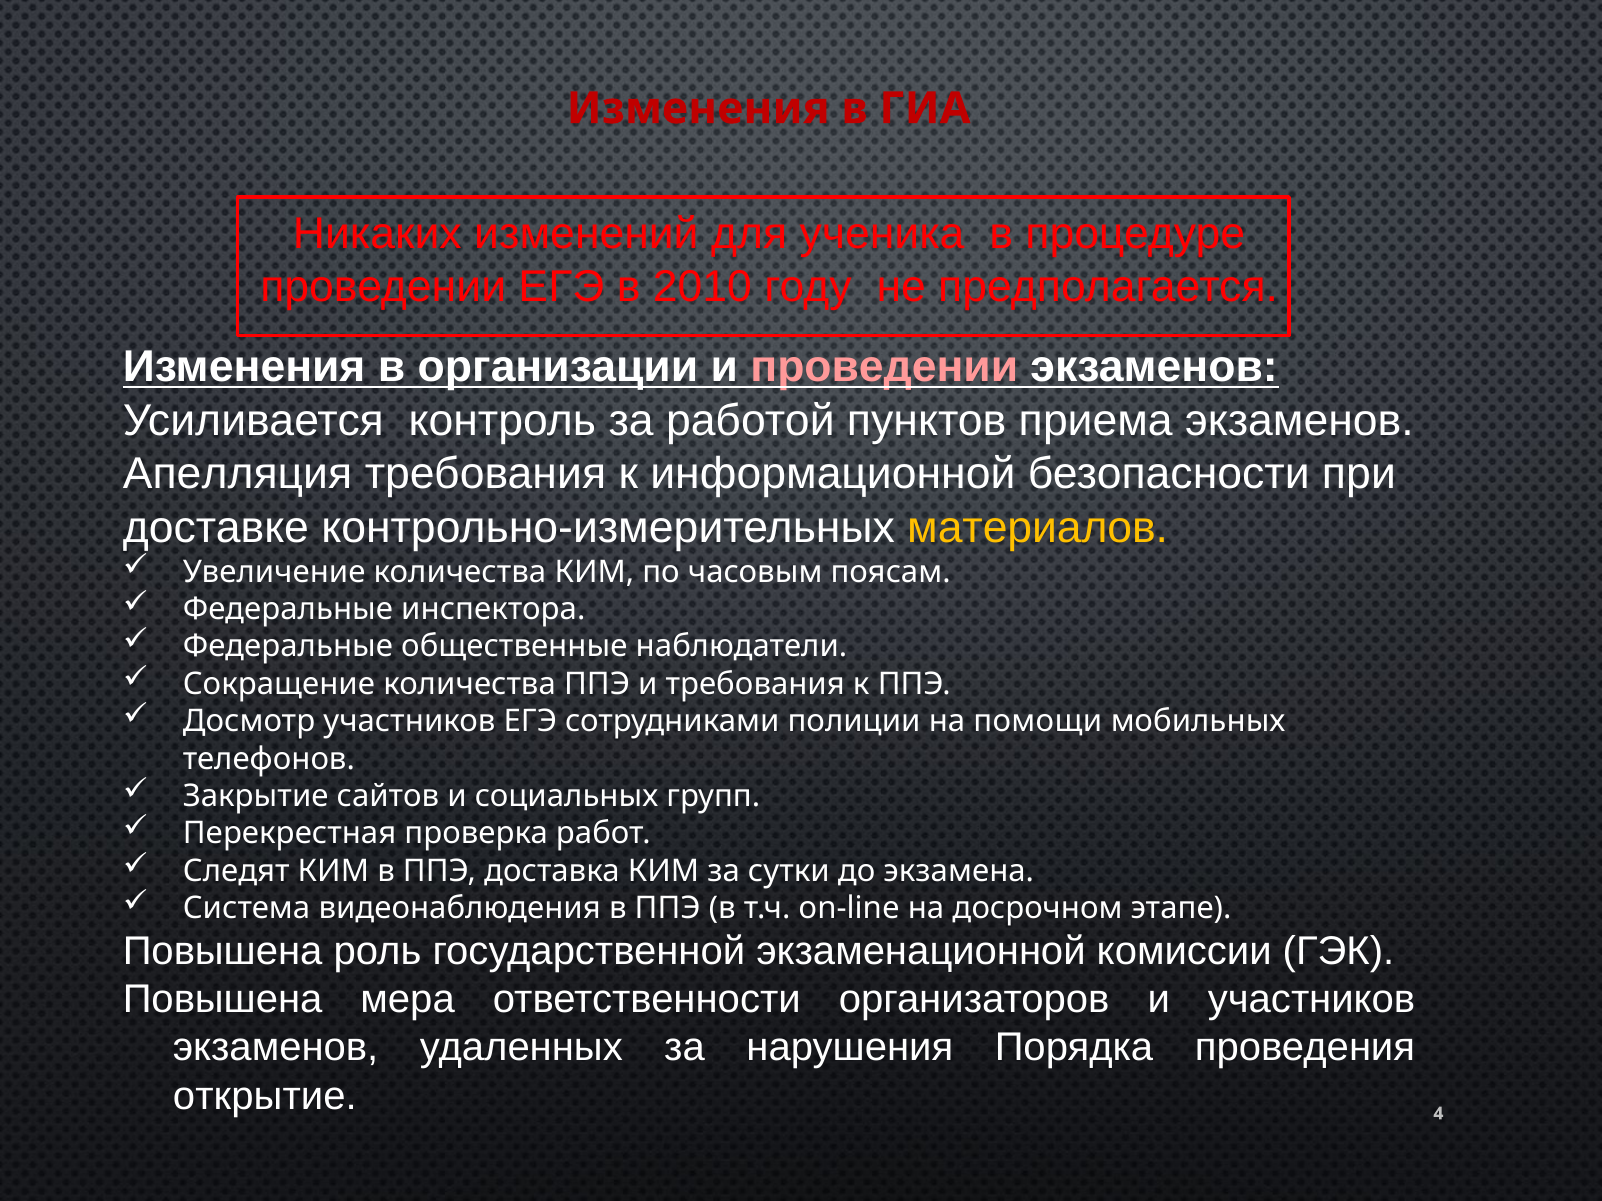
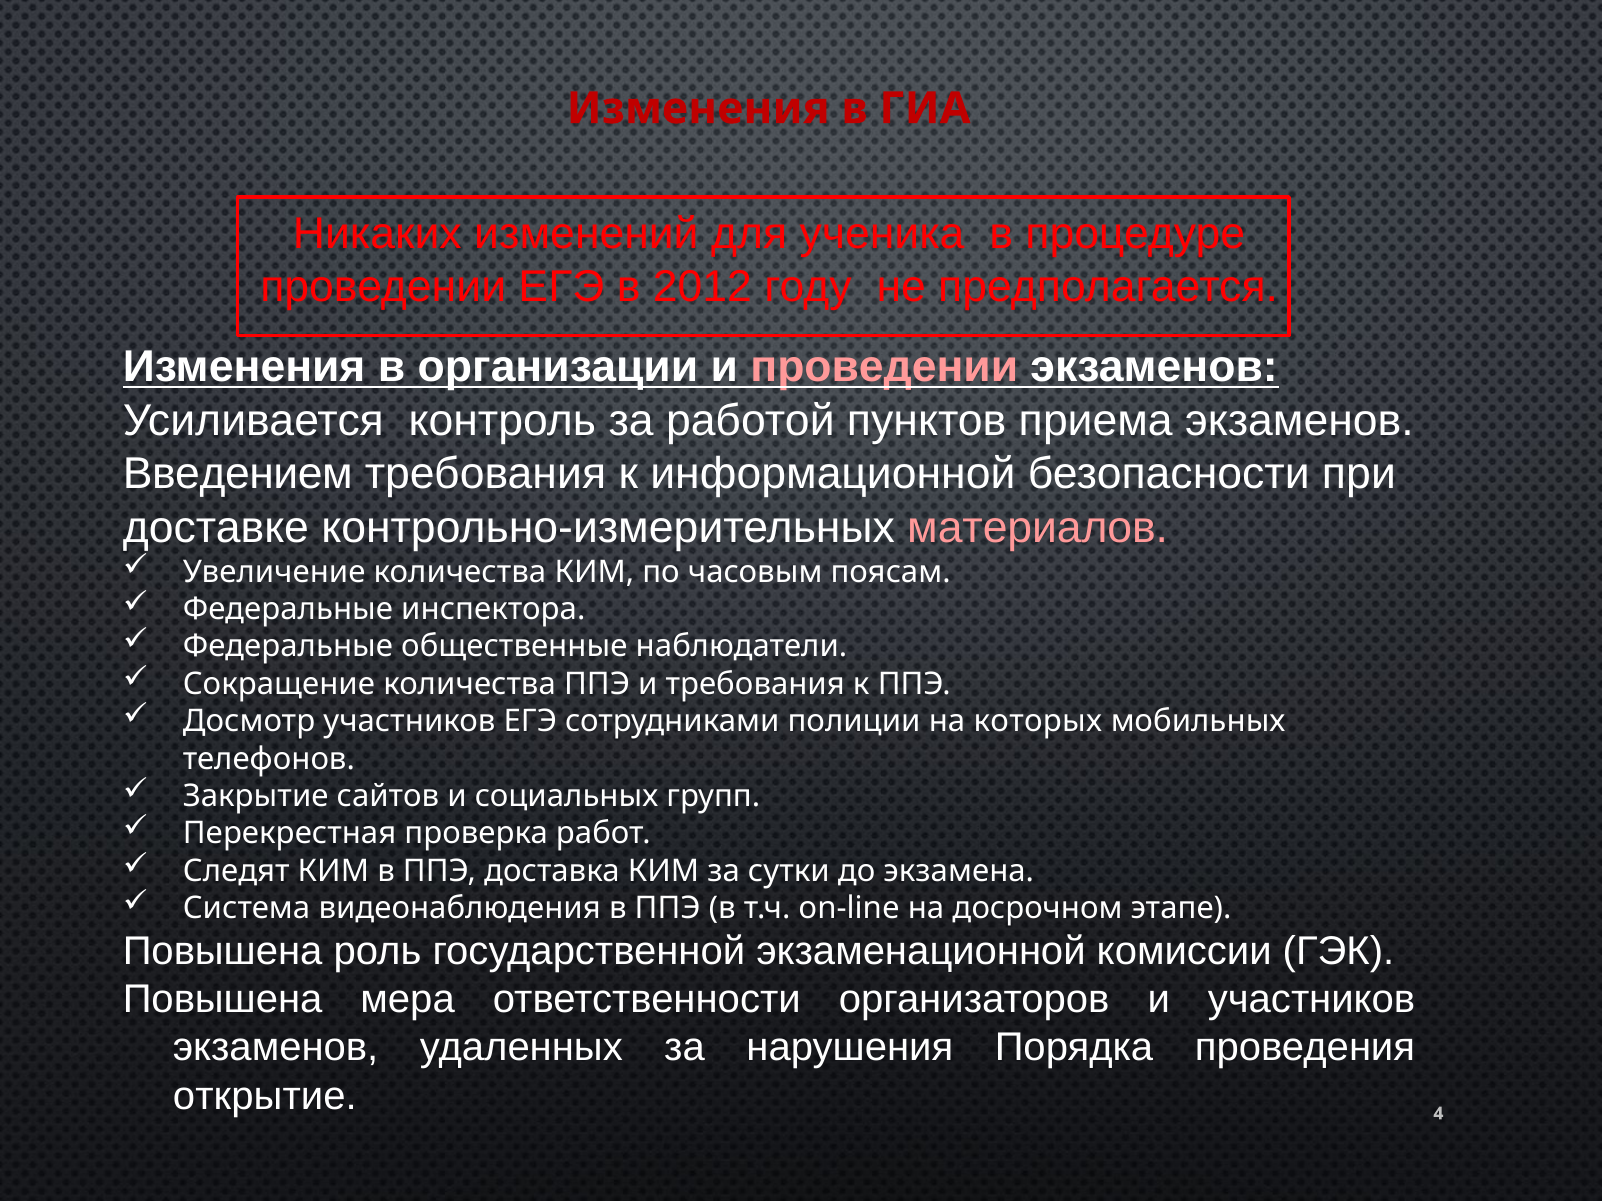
2010: 2010 -> 2012
Апелляция: Апелляция -> Введением
материалов colour: yellow -> pink
помощи: помощи -> которых
